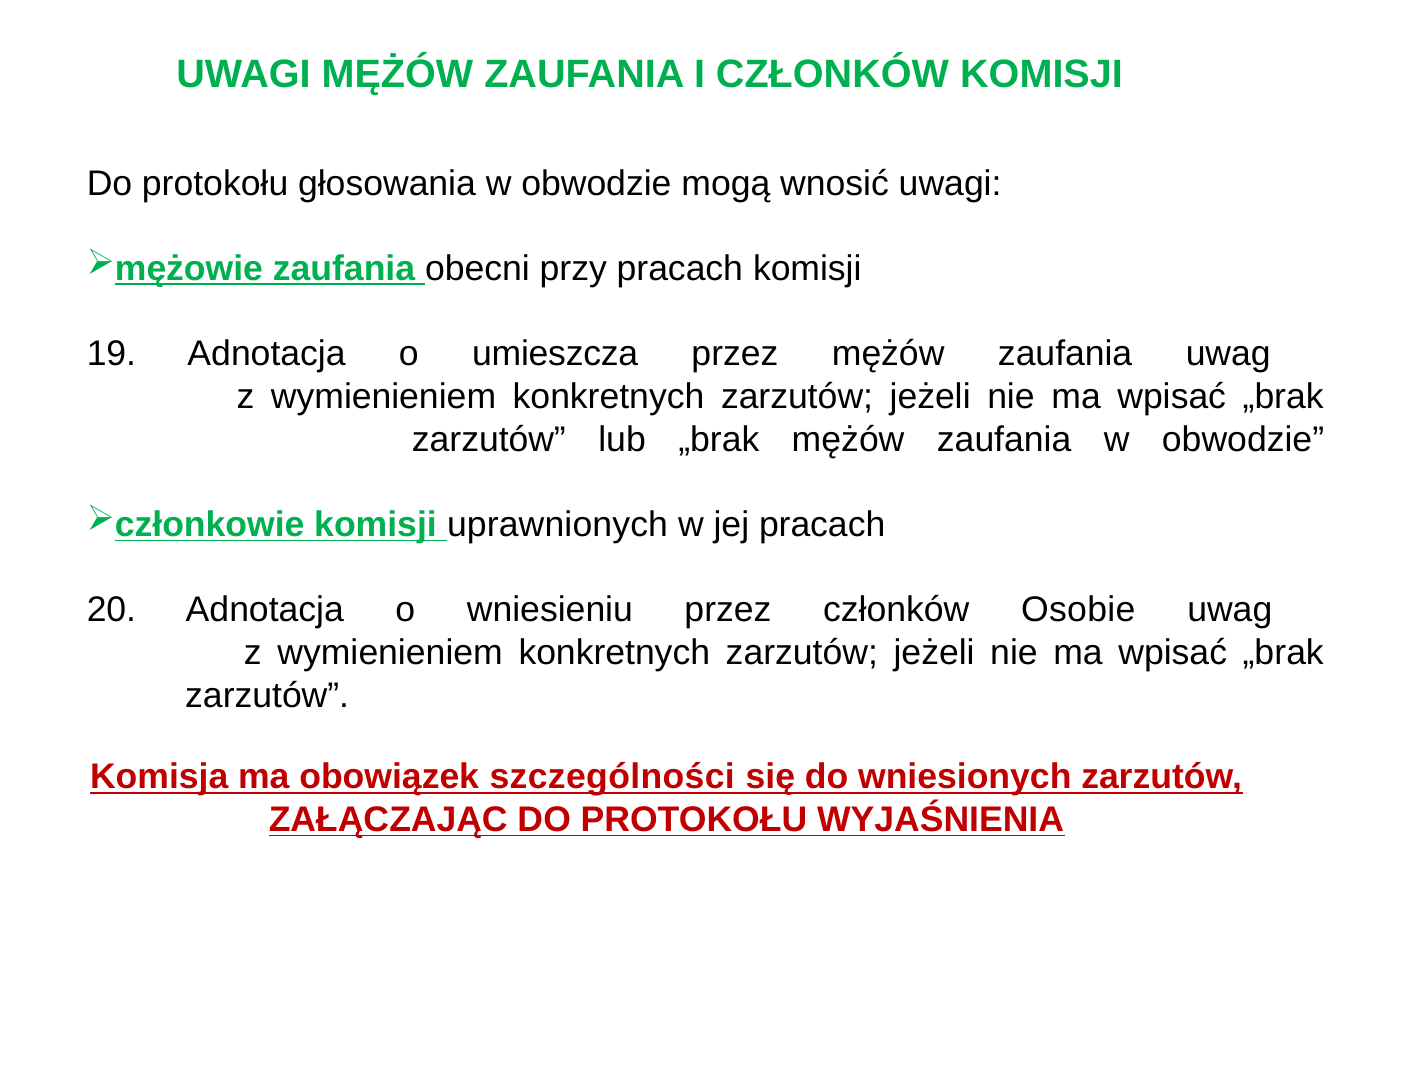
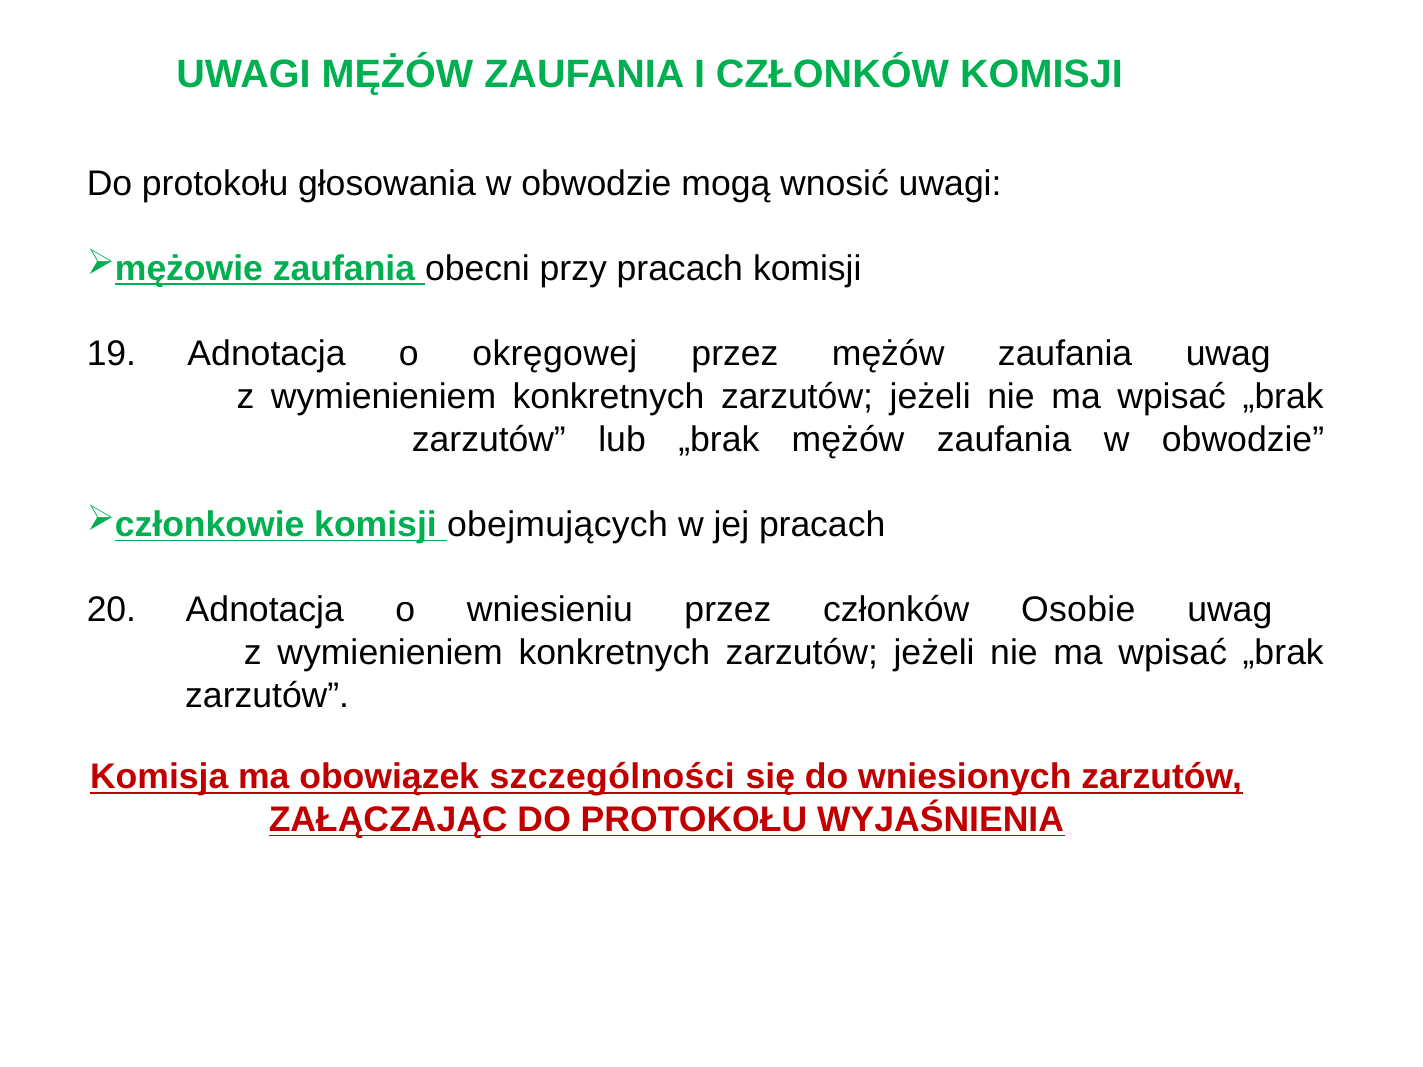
umieszcza: umieszcza -> okręgowej
uprawnionych: uprawnionych -> obejmujących
